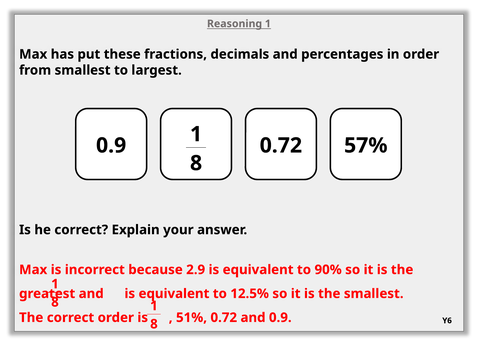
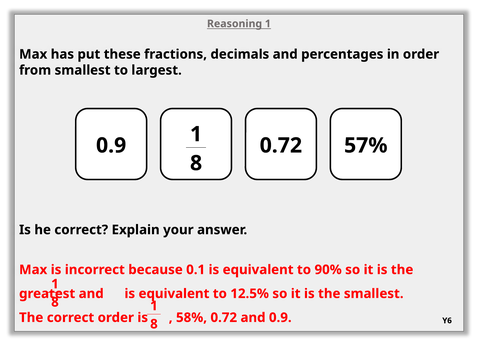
2.9: 2.9 -> 0.1
51%: 51% -> 58%
